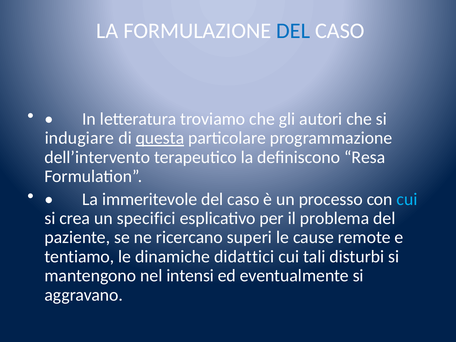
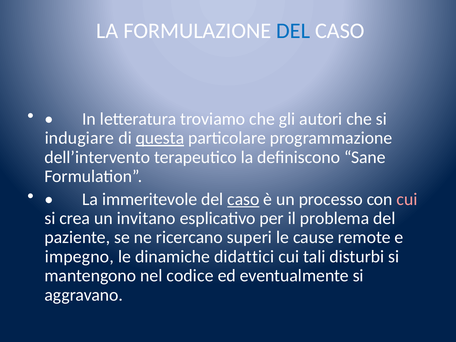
Resa: Resa -> Sane
caso at (243, 199) underline: none -> present
cui at (407, 199) colour: light blue -> pink
specifici: specifici -> invitano
tentiamo: tentiamo -> impegno
intensi: intensi -> codice
